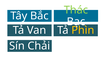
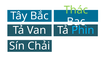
Phìn colour: yellow -> light blue
